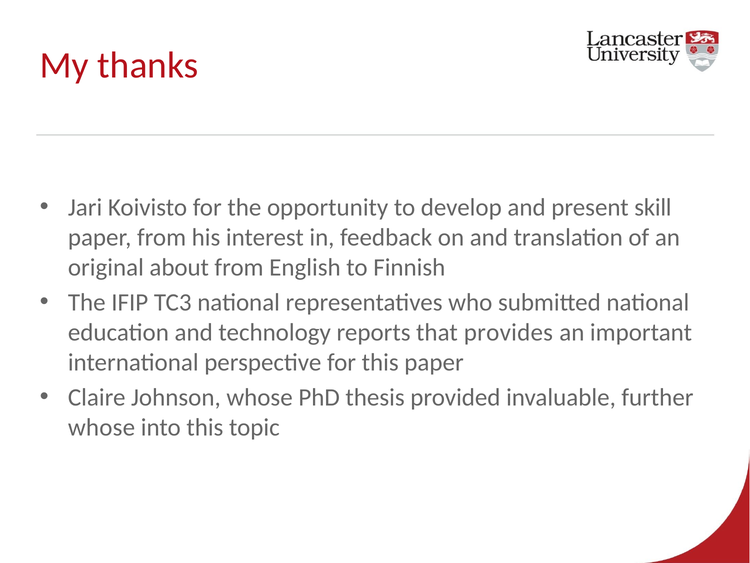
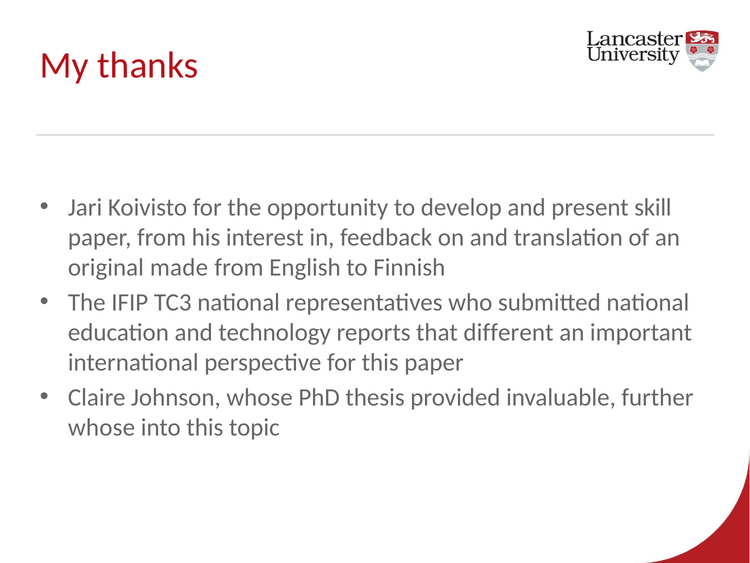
about: about -> made
provides: provides -> different
